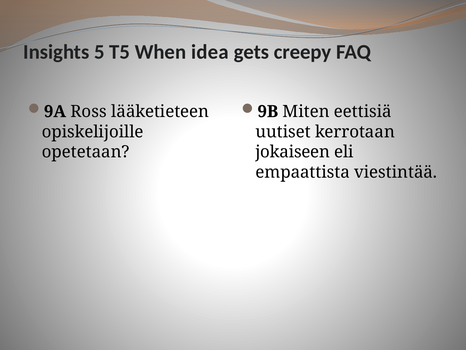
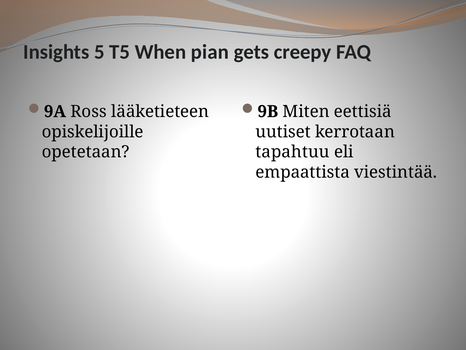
idea: idea -> pian
jokaiseen: jokaiseen -> tapahtuu
